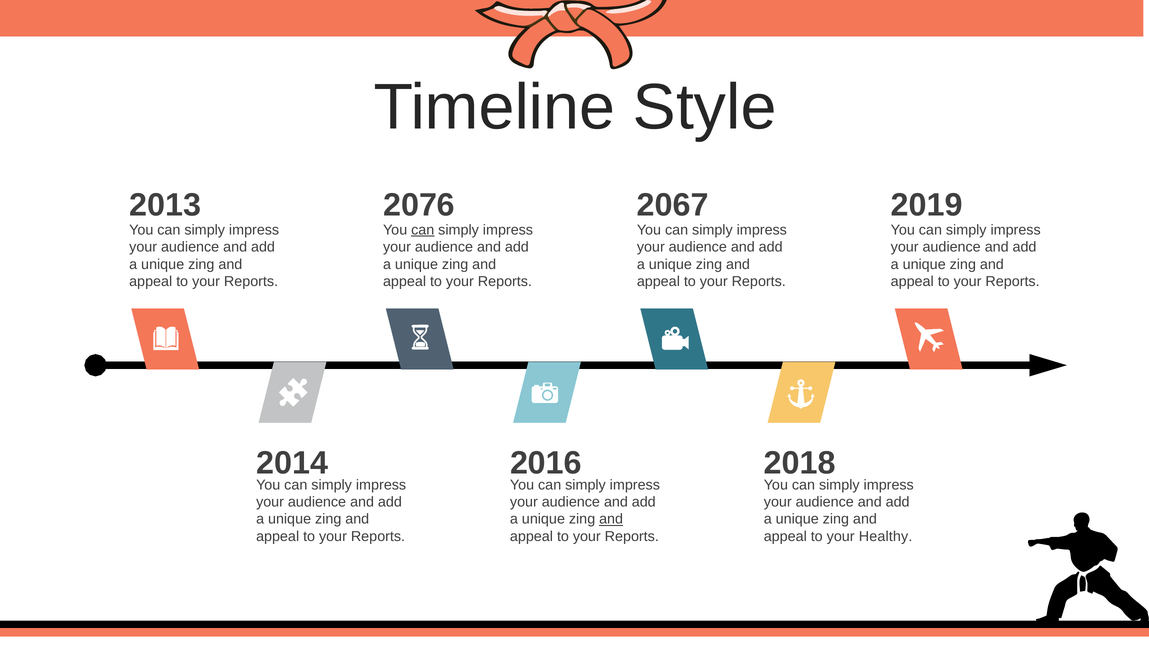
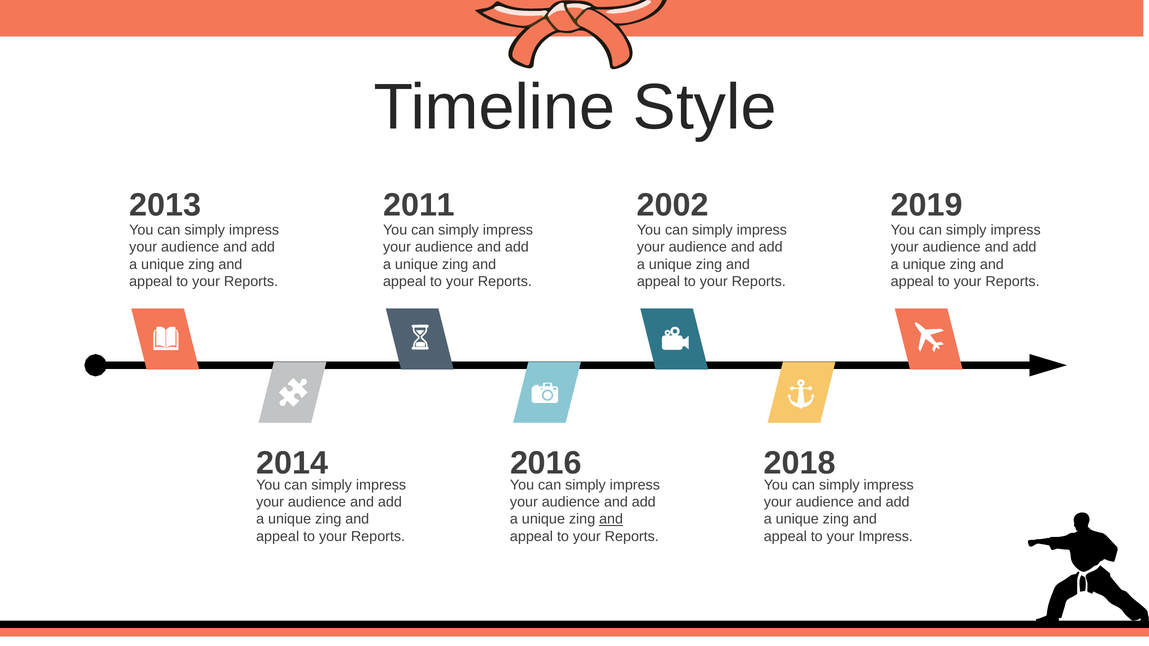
2076: 2076 -> 2011
2067: 2067 -> 2002
can at (423, 230) underline: present -> none
your Healthy: Healthy -> Impress
